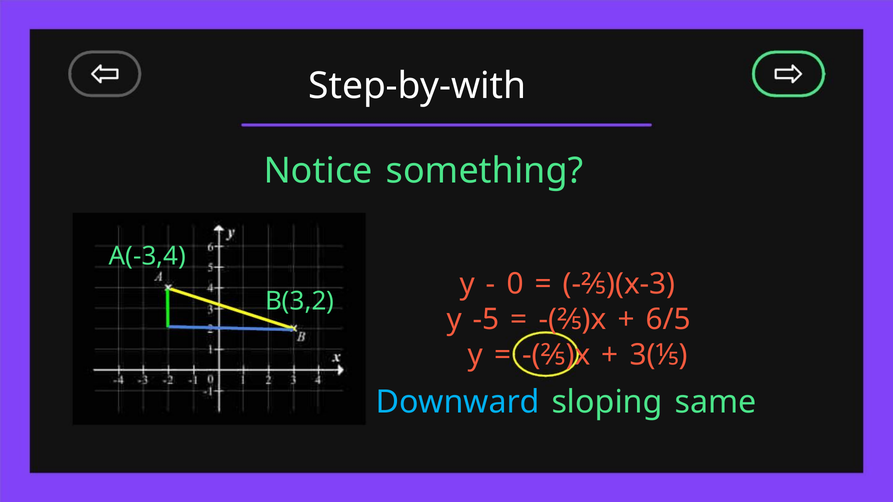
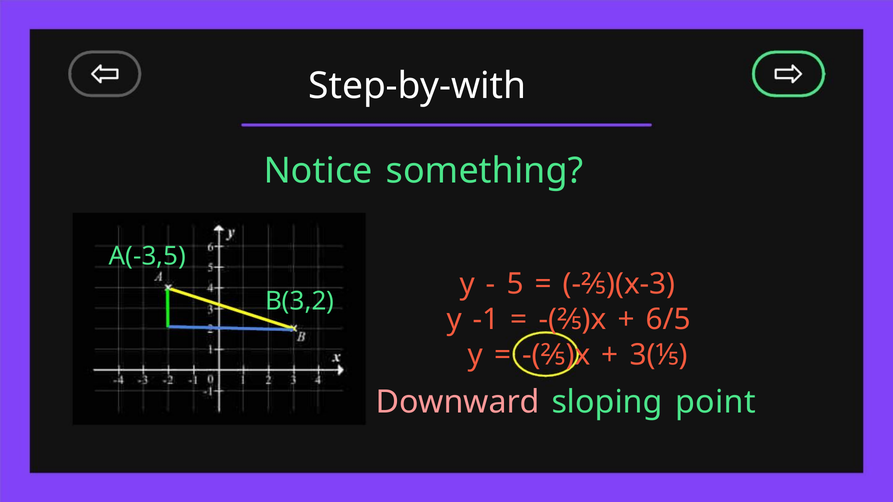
A(-3,4: A(-3,4 -> A(-3,5
0: 0 -> 5
-5: -5 -> -1
Downward colour: light blue -> pink
same: same -> point
